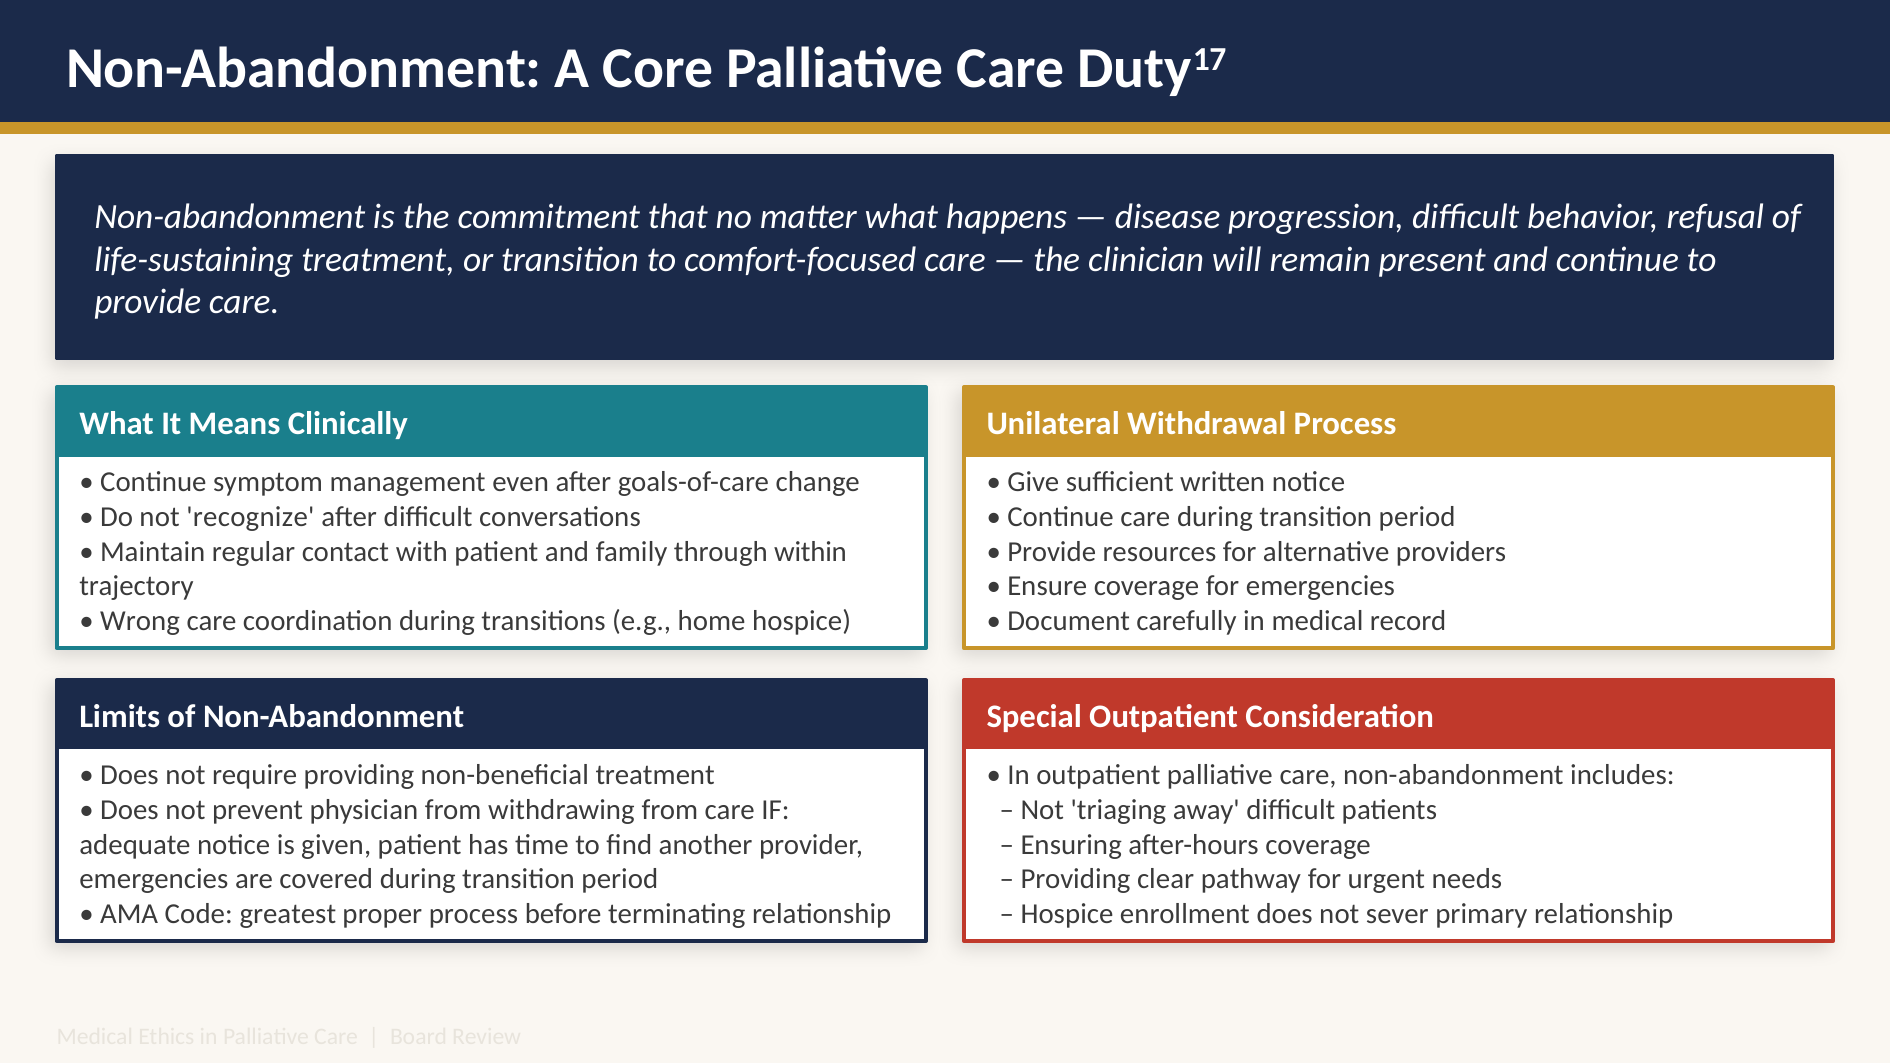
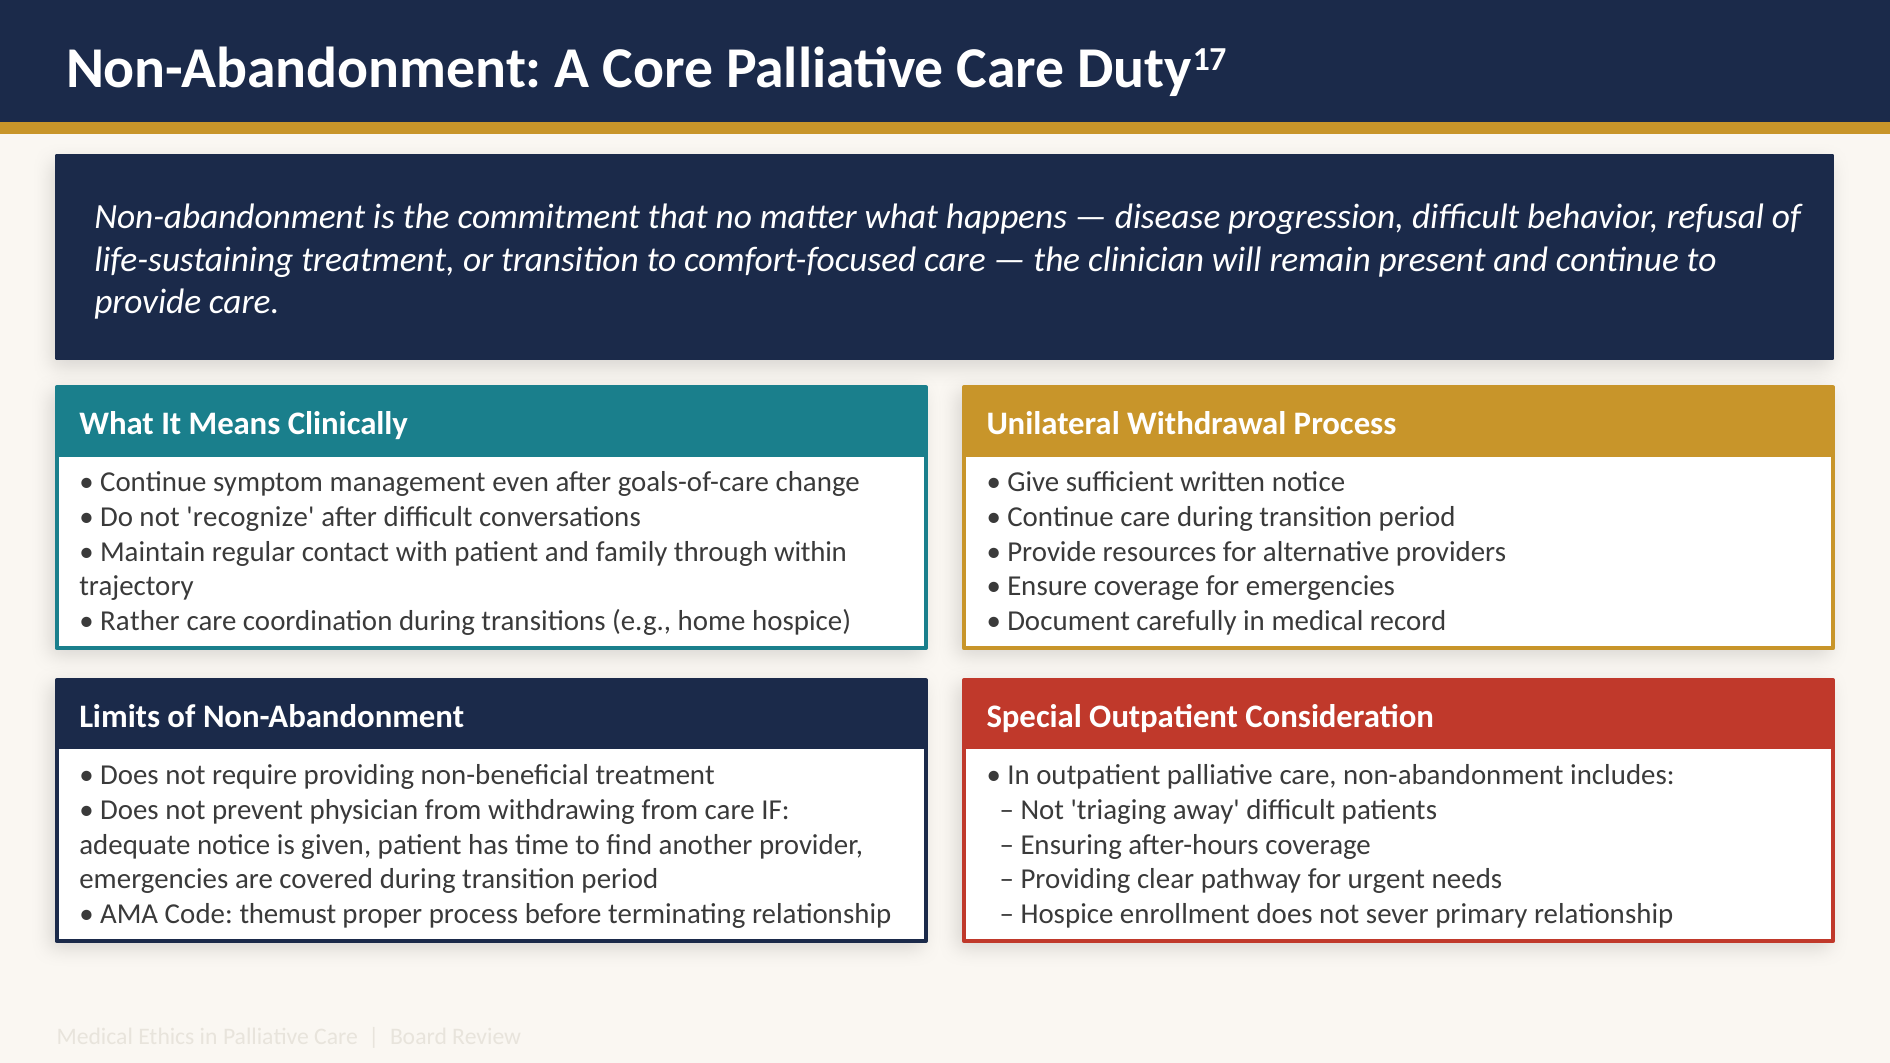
Wrong: Wrong -> Rather
greatest: greatest -> themust
